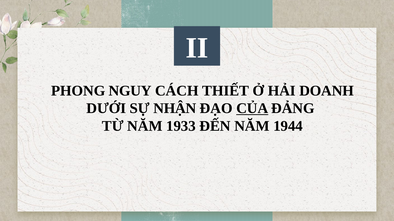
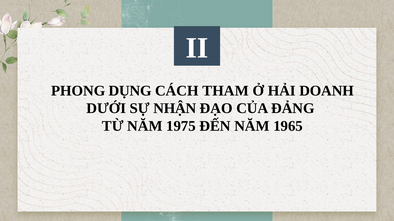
NGUY: NGUY -> DỤNG
THIẾT: THIẾT -> THAM
CỦA underline: present -> none
1933: 1933 -> 1975
1944: 1944 -> 1965
